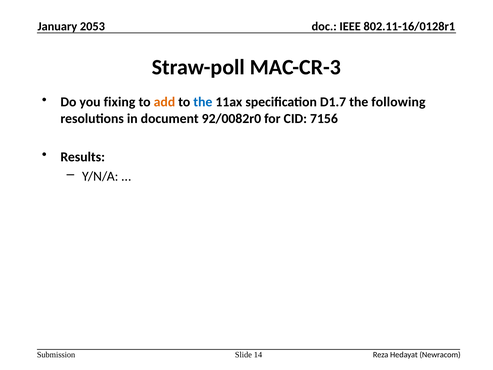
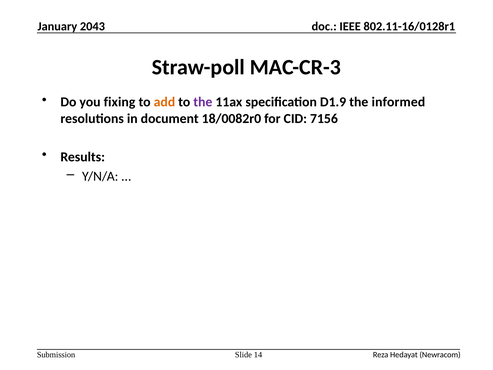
2053: 2053 -> 2043
the at (203, 102) colour: blue -> purple
D1.7: D1.7 -> D1.9
following: following -> informed
92/0082r0: 92/0082r0 -> 18/0082r0
